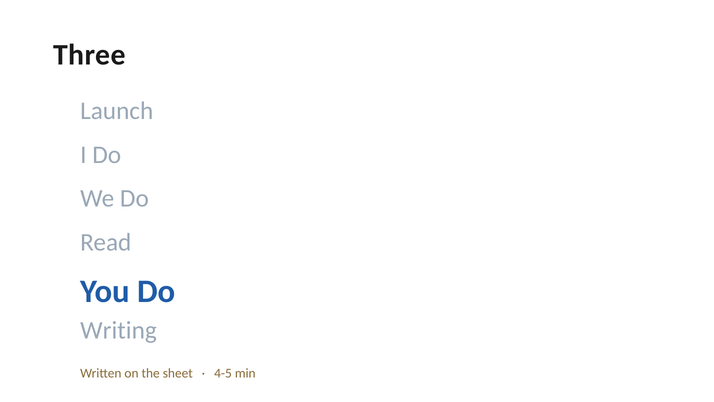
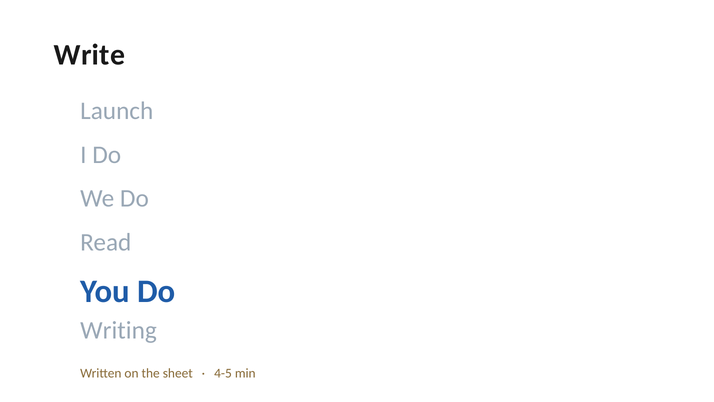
Three: Three -> Write
